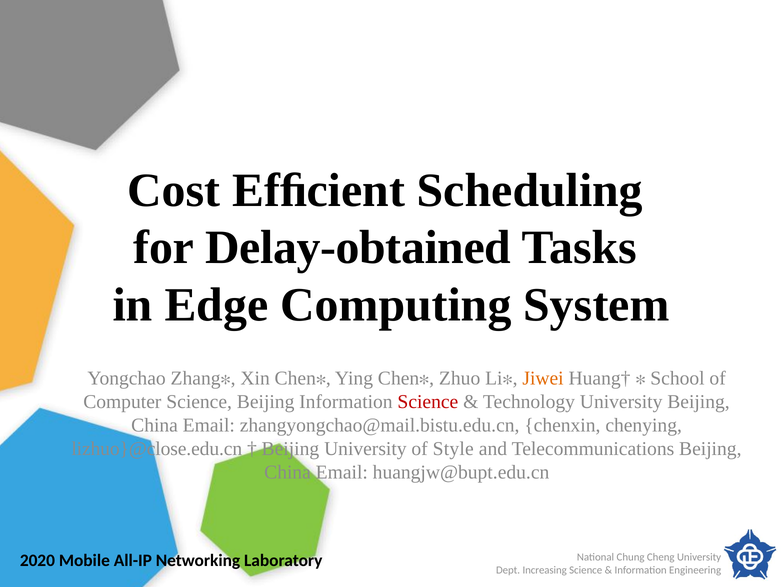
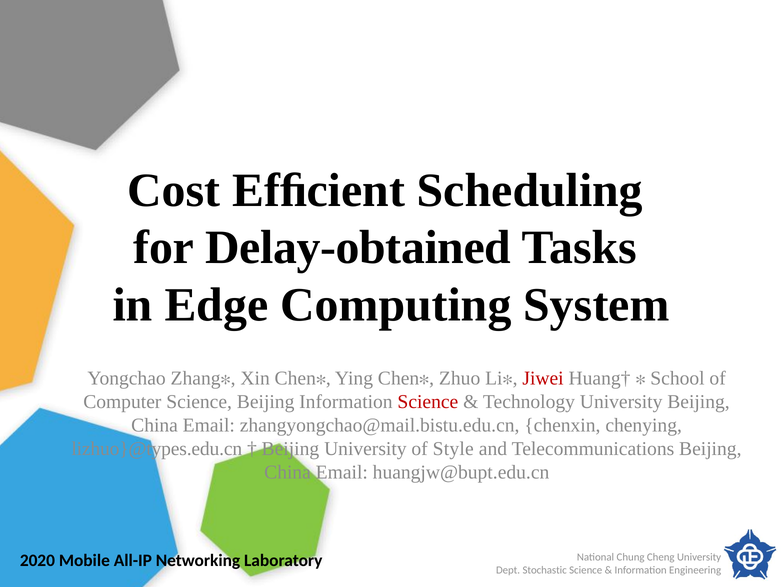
Jiwei colour: orange -> red
lizhuo}@close.edu.cn: lizhuo}@close.edu.cn -> lizhuo}@types.edu.cn
Increasing: Increasing -> Stochastic
